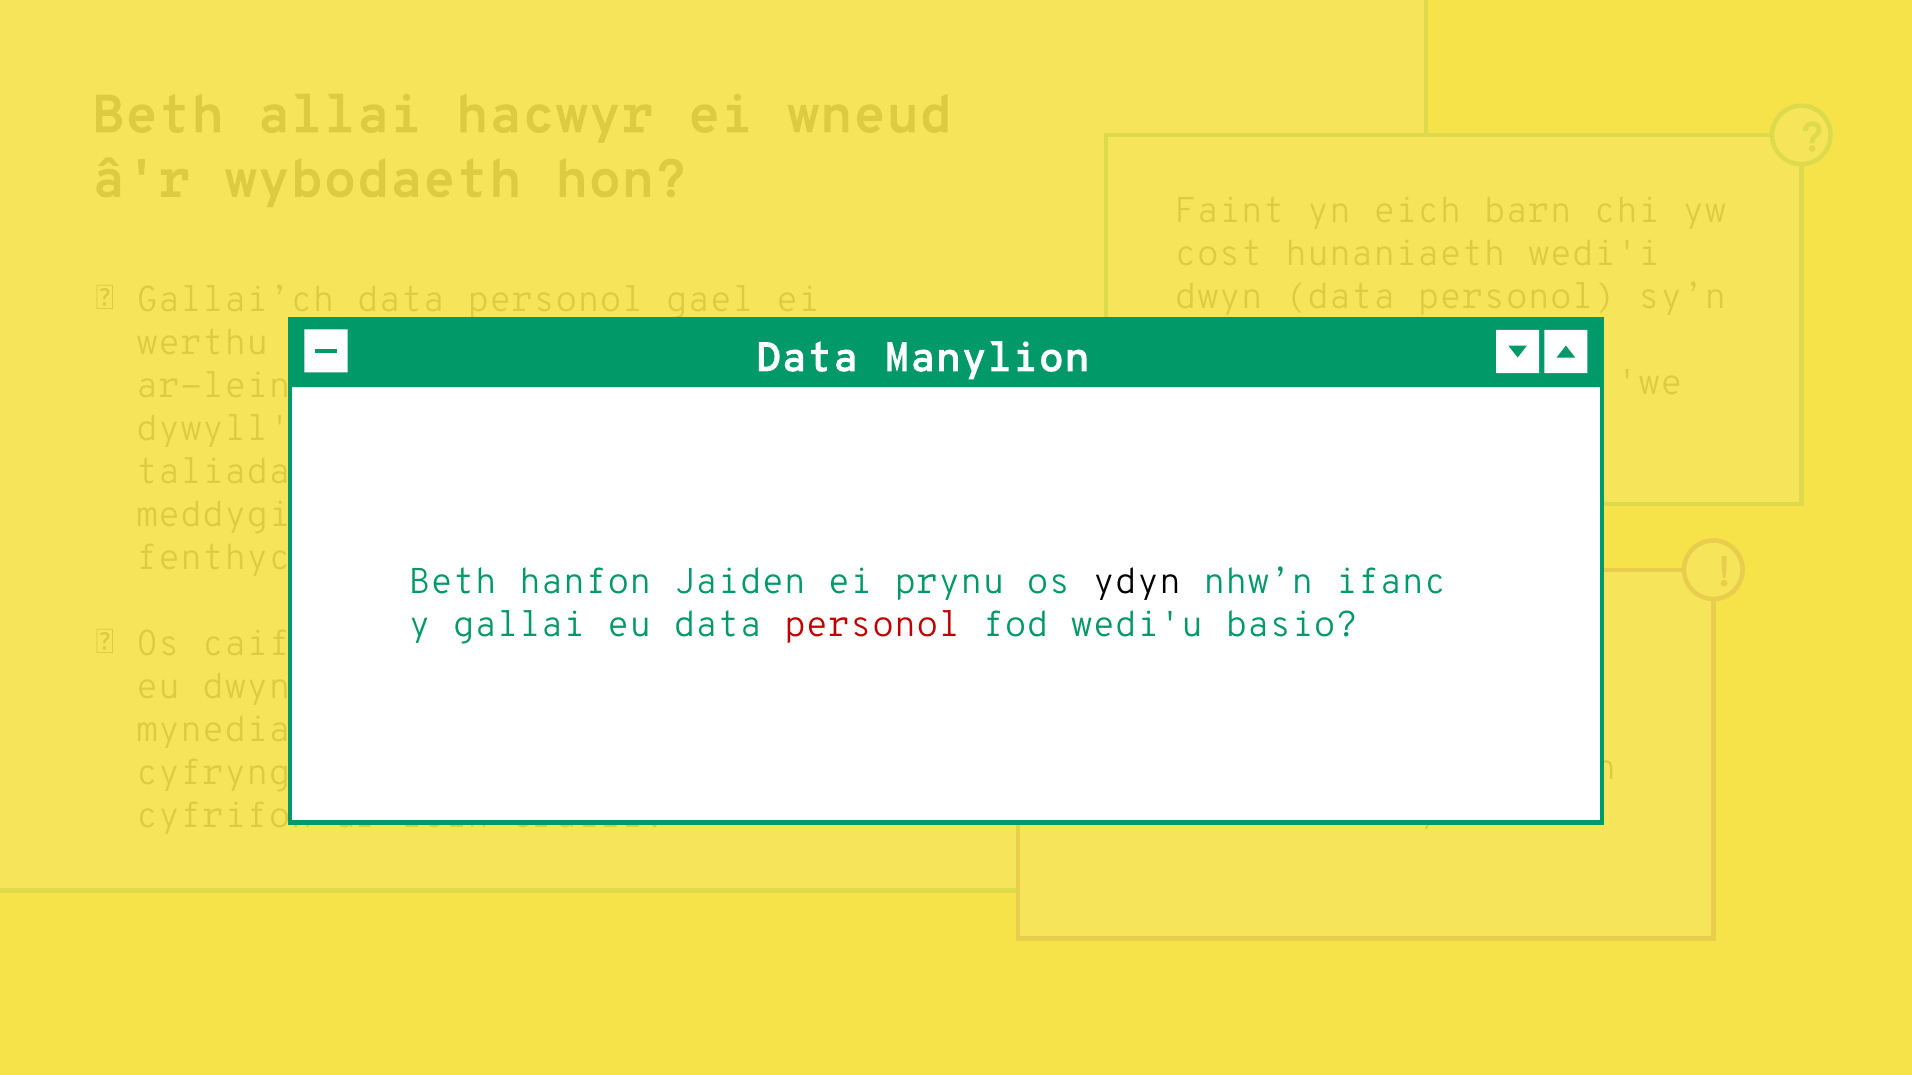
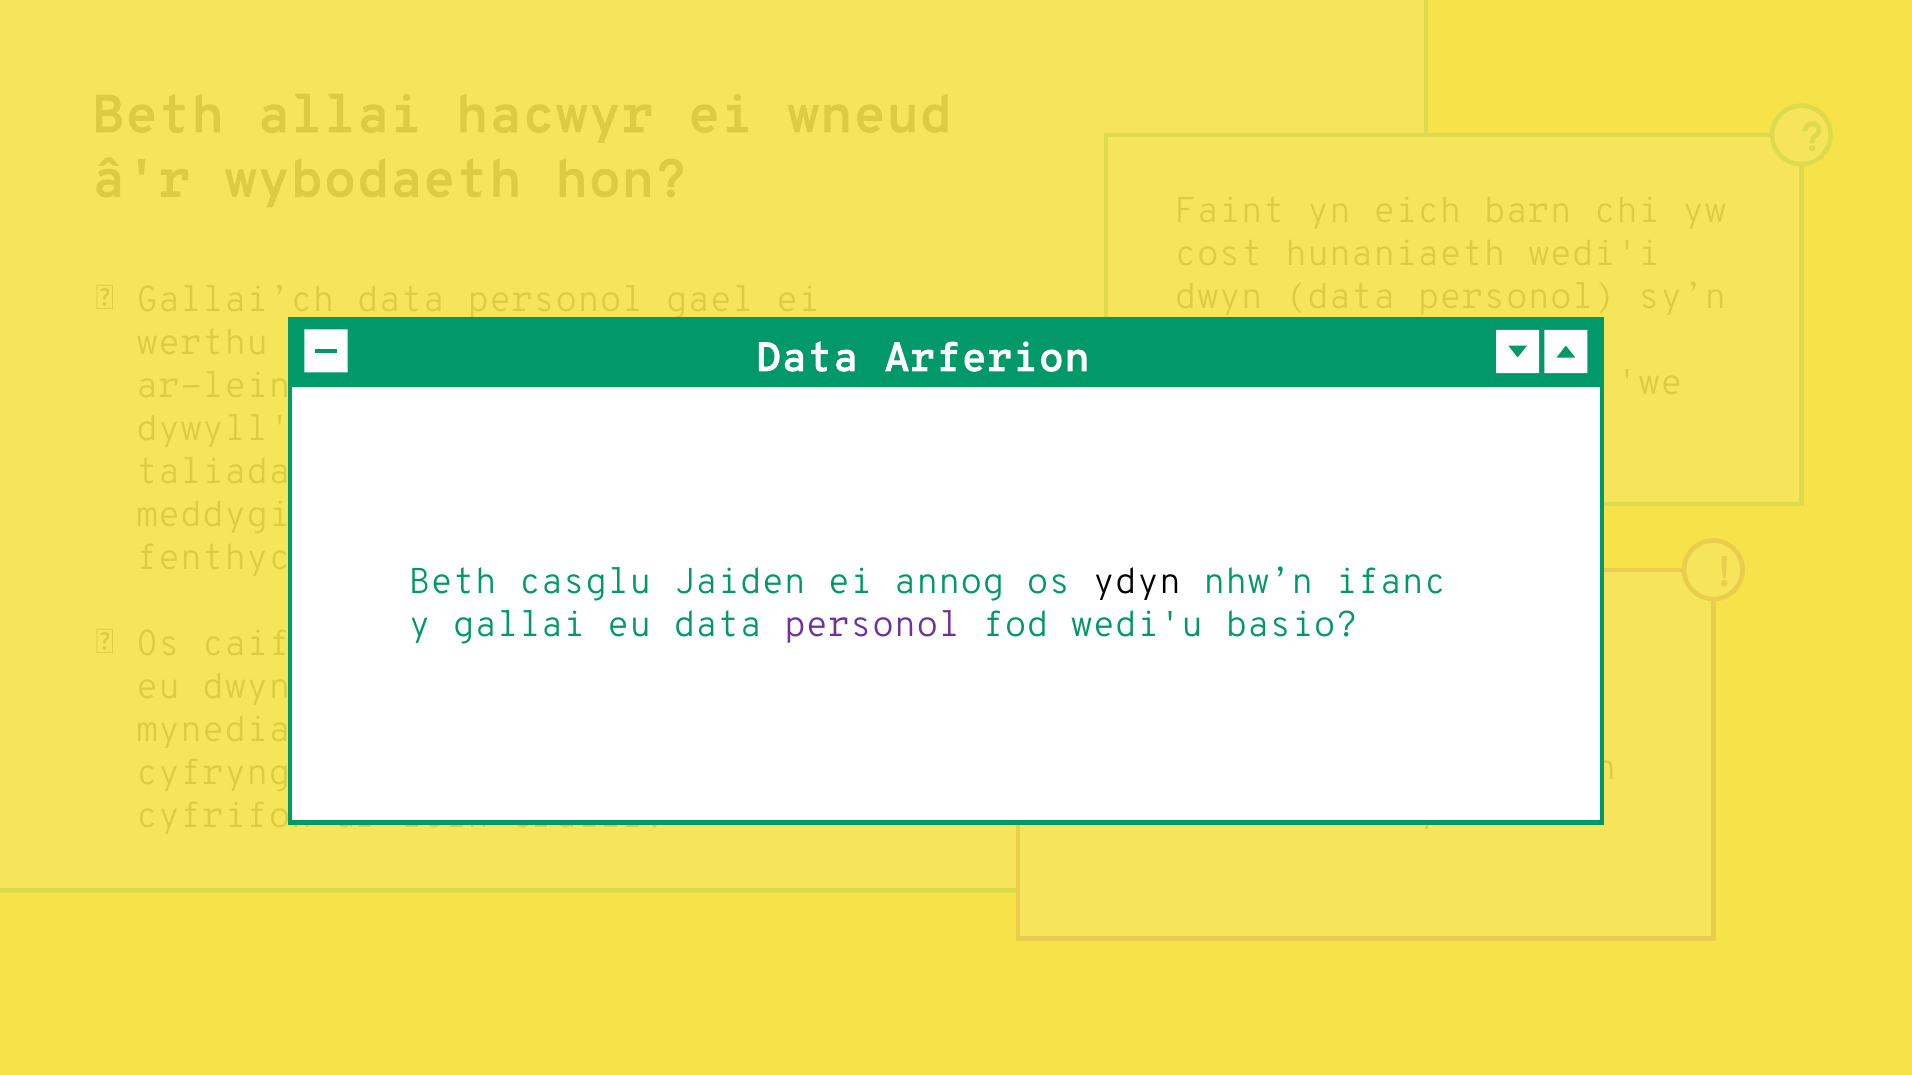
Manylion: Manylion -> Arferion
hanfon: hanfon -> casglu
ei prynu: prynu -> annog
personol at (872, 625) colour: red -> purple
